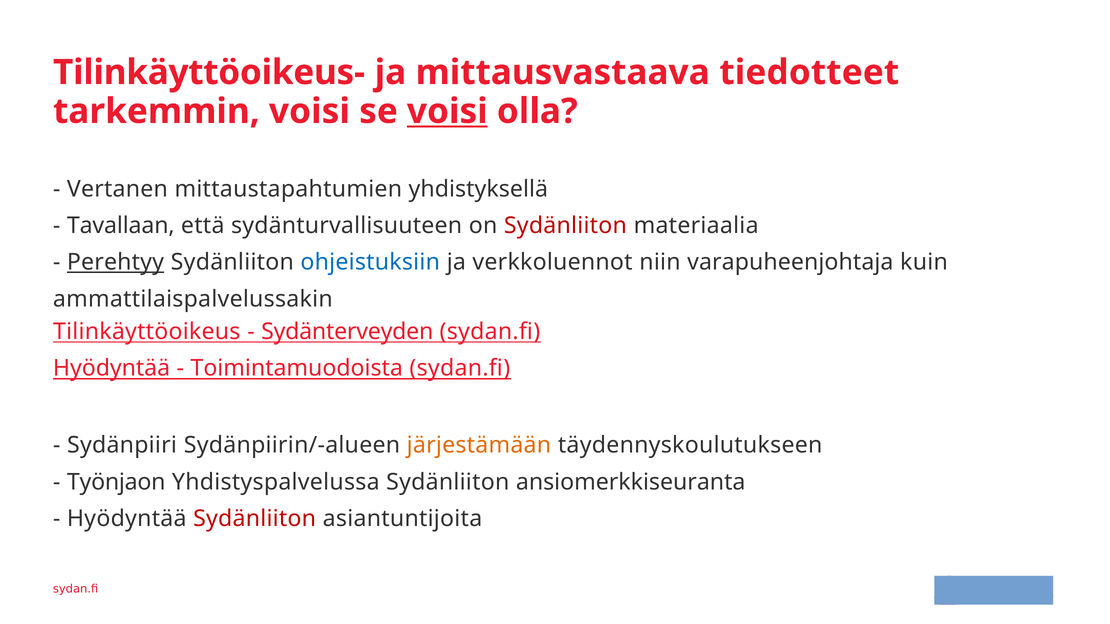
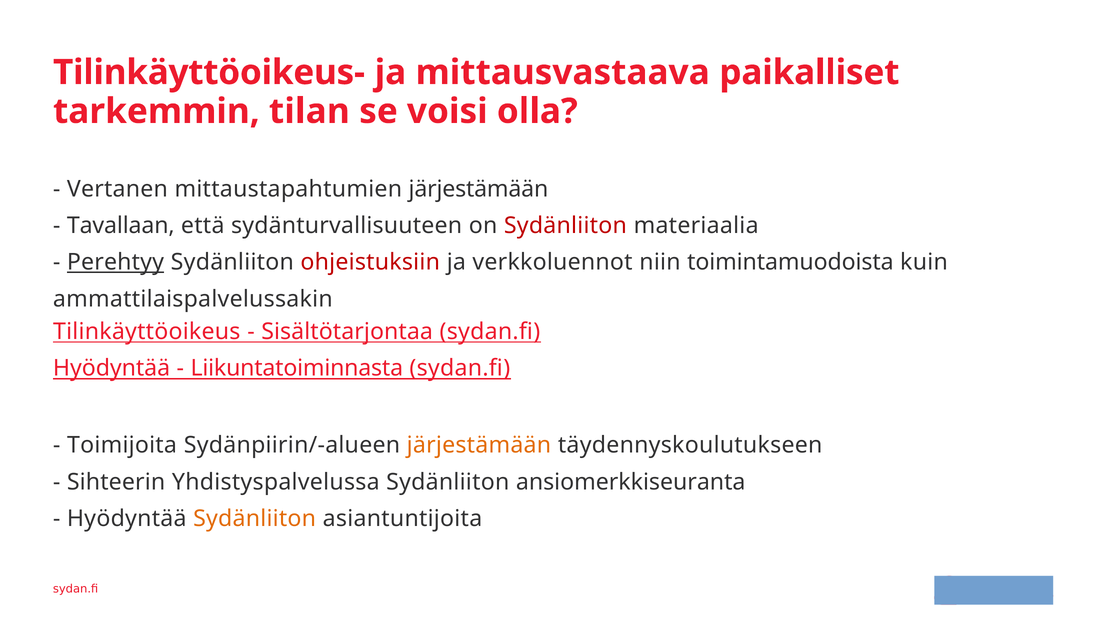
tiedotteet: tiedotteet -> paikalliset
tarkemmin voisi: voisi -> tilan
voisi at (447, 111) underline: present -> none
mittaustapahtumien yhdistyksellä: yhdistyksellä -> järjestämään
ohjeistuksiin colour: blue -> red
varapuheenjohtaja: varapuheenjohtaja -> toimintamuodoista
Sydänterveyden: Sydänterveyden -> Sisältötarjontaa
Toimintamuodoista: Toimintamuodoista -> Liikuntatoiminnasta
Sydänpiiri: Sydänpiiri -> Toimijoita
Työnjaon: Työnjaon -> Sihteerin
Sydänliiton at (255, 519) colour: red -> orange
